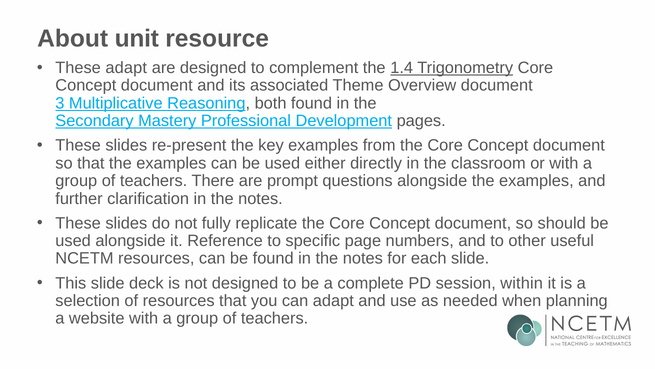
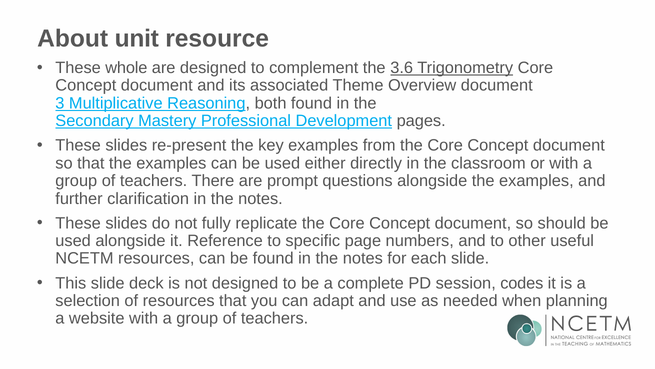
These adapt: adapt -> whole
1.4: 1.4 -> 3.6
within: within -> codes
